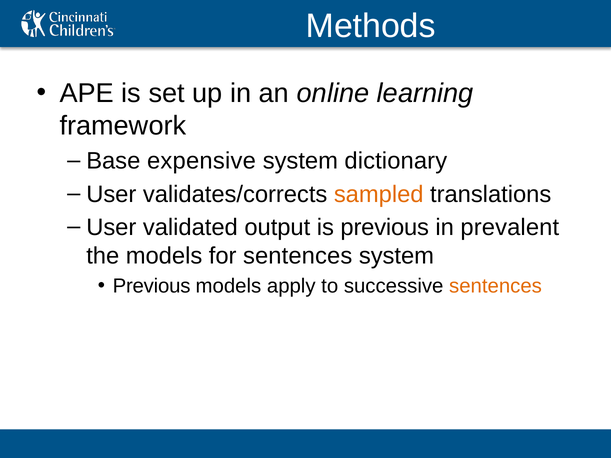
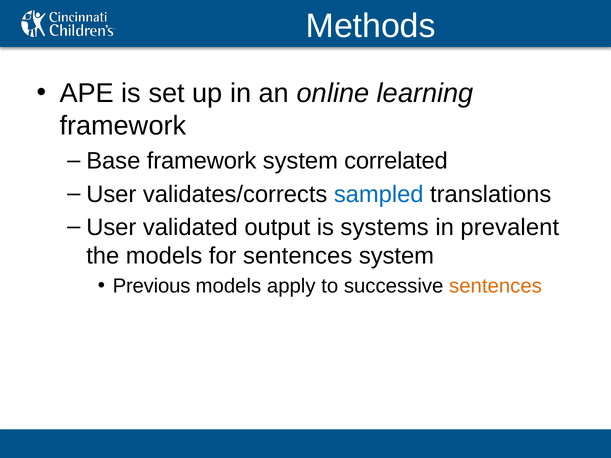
Base expensive: expensive -> framework
dictionary: dictionary -> correlated
sampled colour: orange -> blue
is previous: previous -> systems
